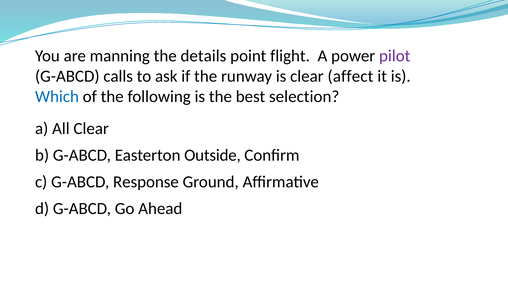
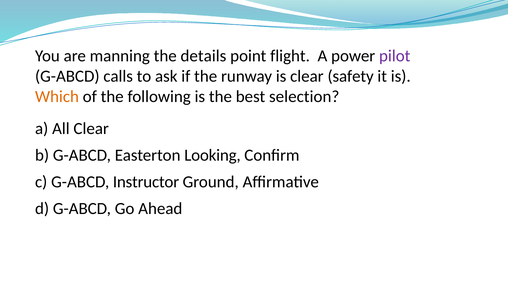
affect: affect -> safety
Which colour: blue -> orange
Outside: Outside -> Looking
Response: Response -> Instructor
